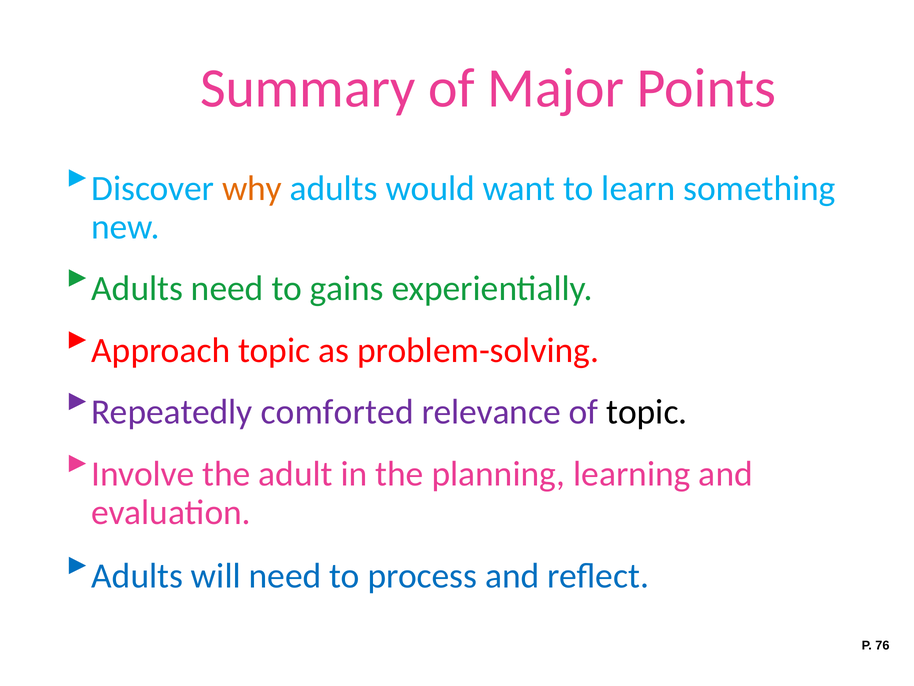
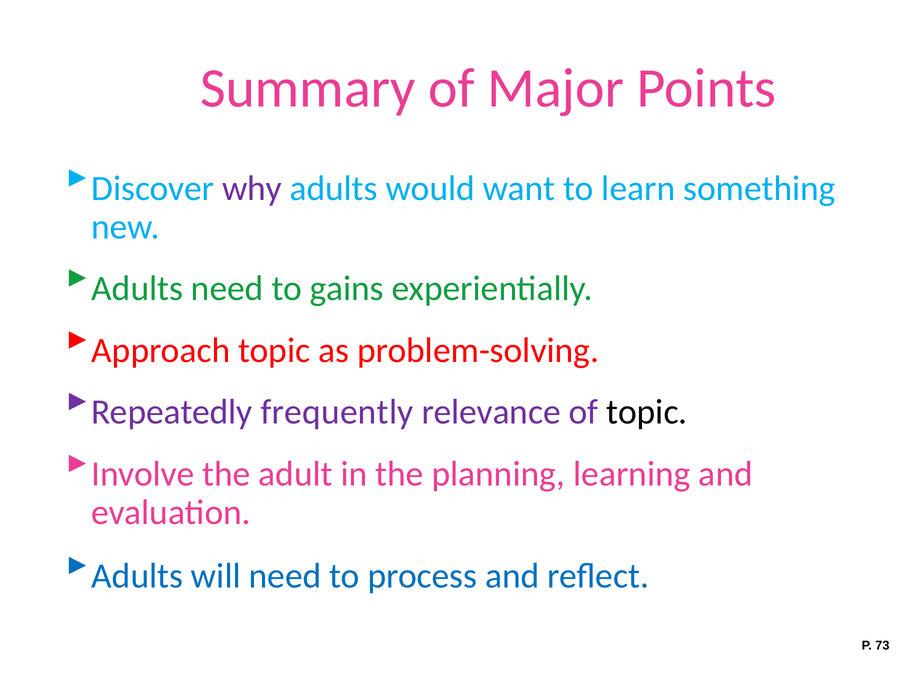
why colour: orange -> purple
comforted: comforted -> frequently
76: 76 -> 73
